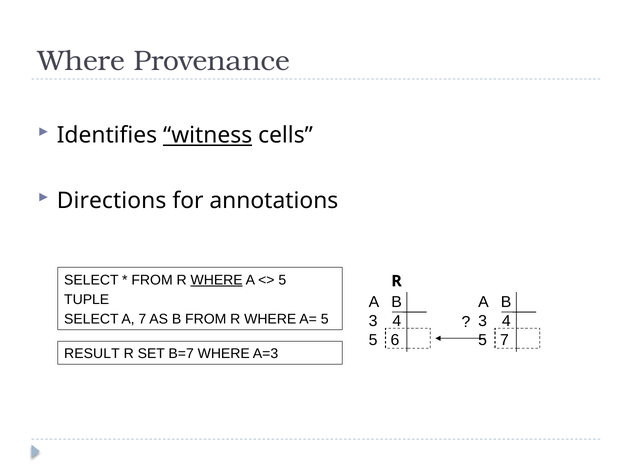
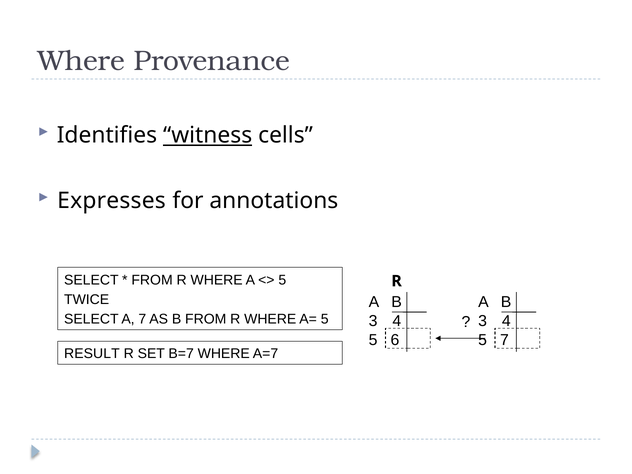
Directions: Directions -> Expresses
WHERE at (217, 280) underline: present -> none
TUPLE: TUPLE -> TWICE
A=3: A=3 -> A=7
